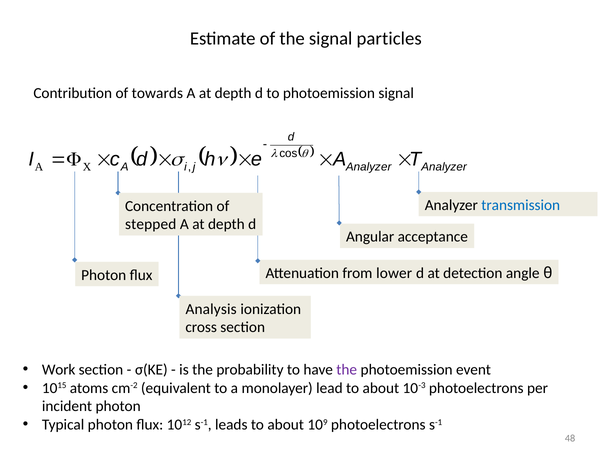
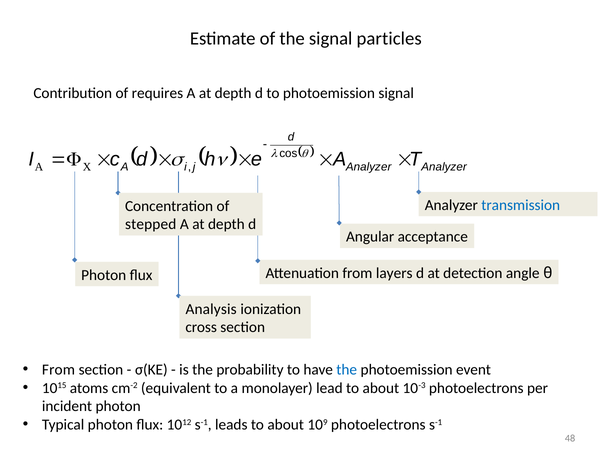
towards: towards -> requires
lower: lower -> layers
Work at (59, 370): Work -> From
the at (347, 370) colour: purple -> blue
